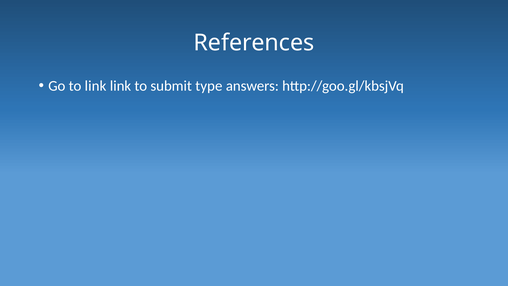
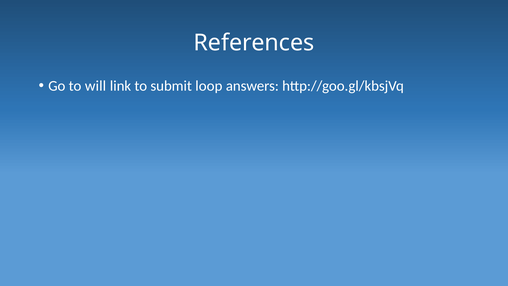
to link: link -> will
type: type -> loop
